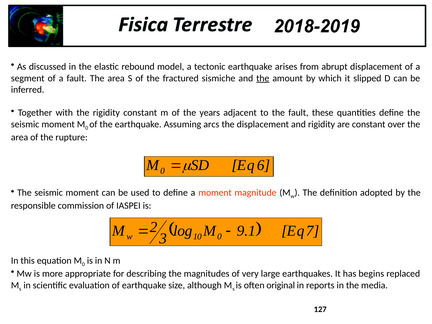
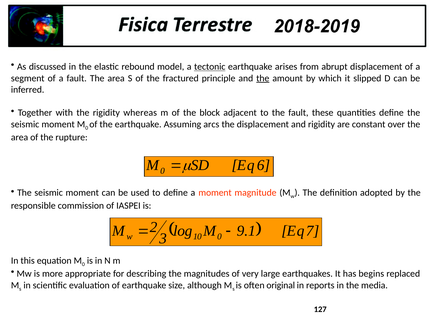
tectonic underline: none -> present
sismiche: sismiche -> principle
rigidity constant: constant -> whereas
years: years -> block
